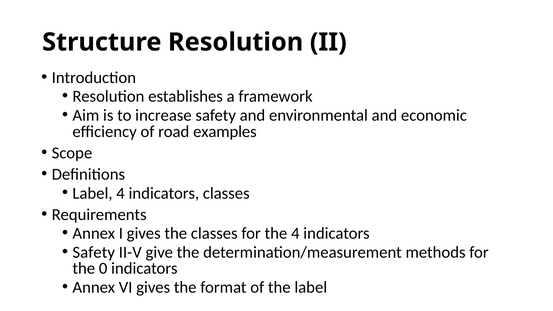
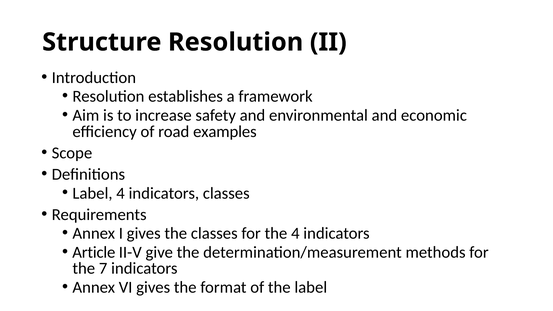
Safety at (94, 252): Safety -> Article
0: 0 -> 7
